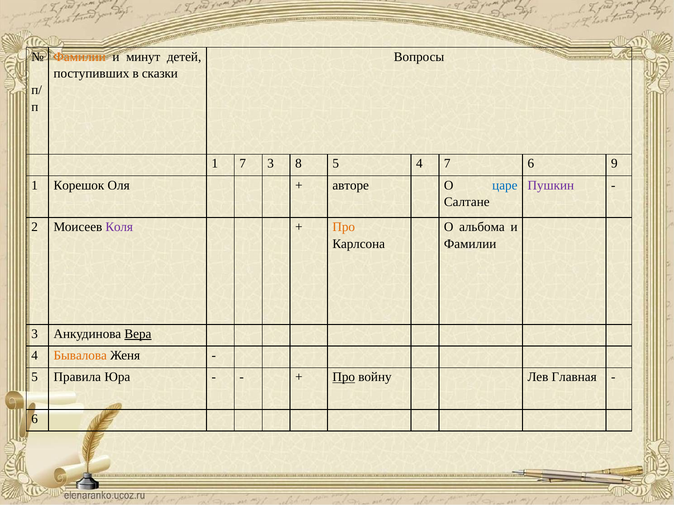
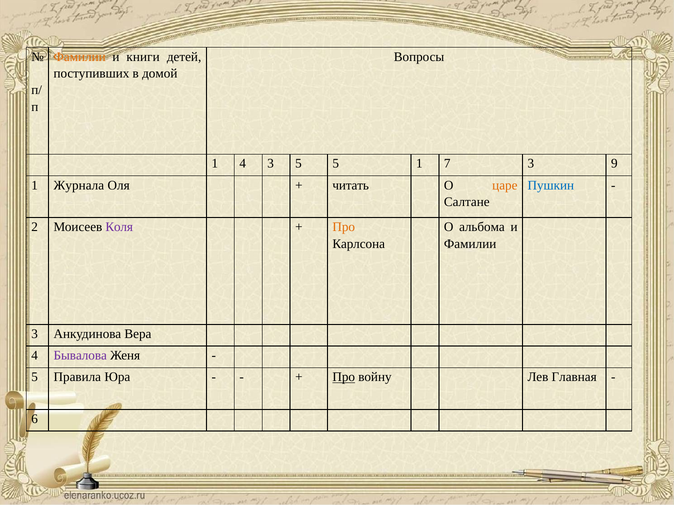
минут: минут -> книги
сказки: сказки -> домой
1 7: 7 -> 4
3 8: 8 -> 5
5 4: 4 -> 1
7 6: 6 -> 3
Корешок: Корешок -> Журнала
авторе: авторе -> читать
царе colour: blue -> orange
Пушкин colour: purple -> blue
Вера underline: present -> none
Бывалова colour: orange -> purple
